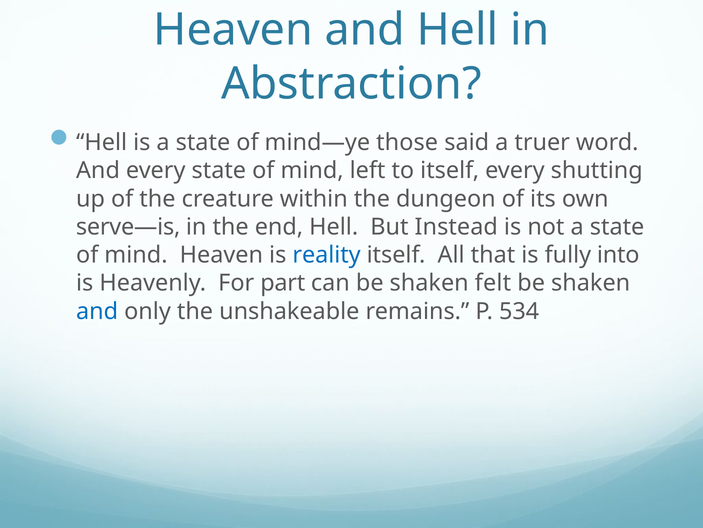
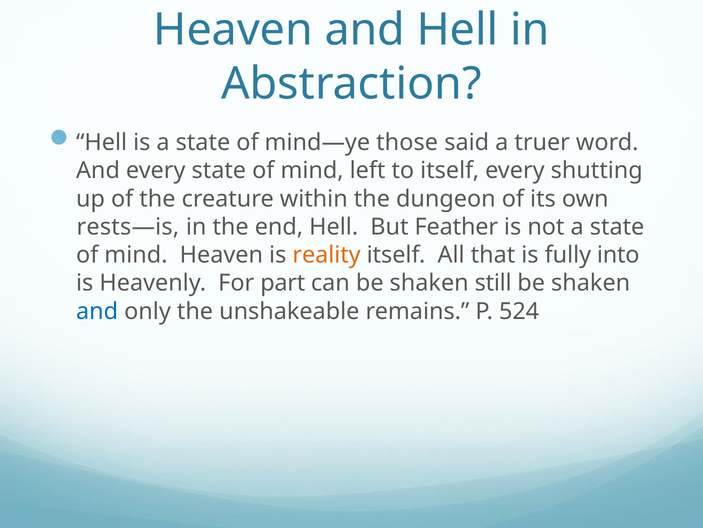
serve—is: serve—is -> rests—is
Instead: Instead -> Feather
reality colour: blue -> orange
felt: felt -> still
534: 534 -> 524
